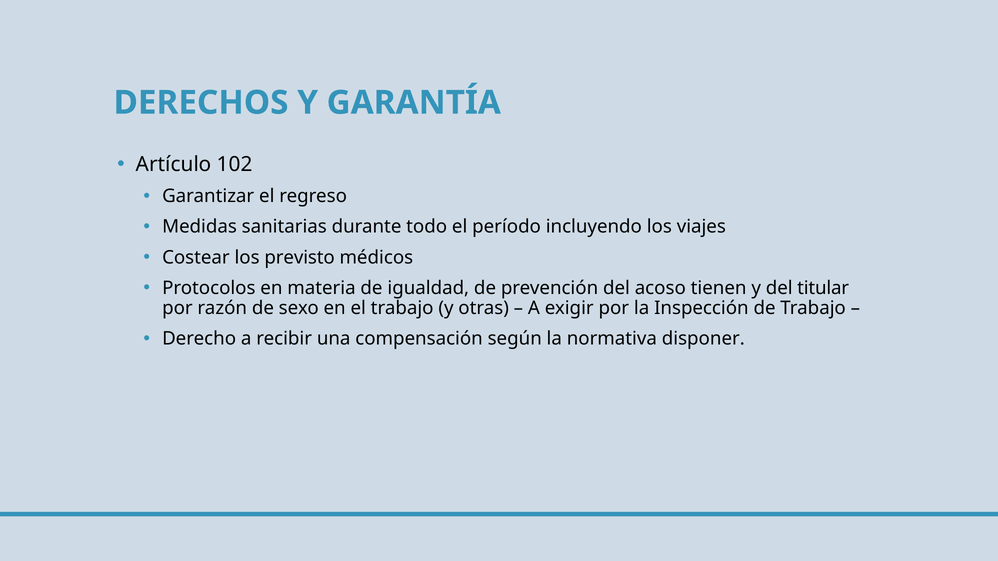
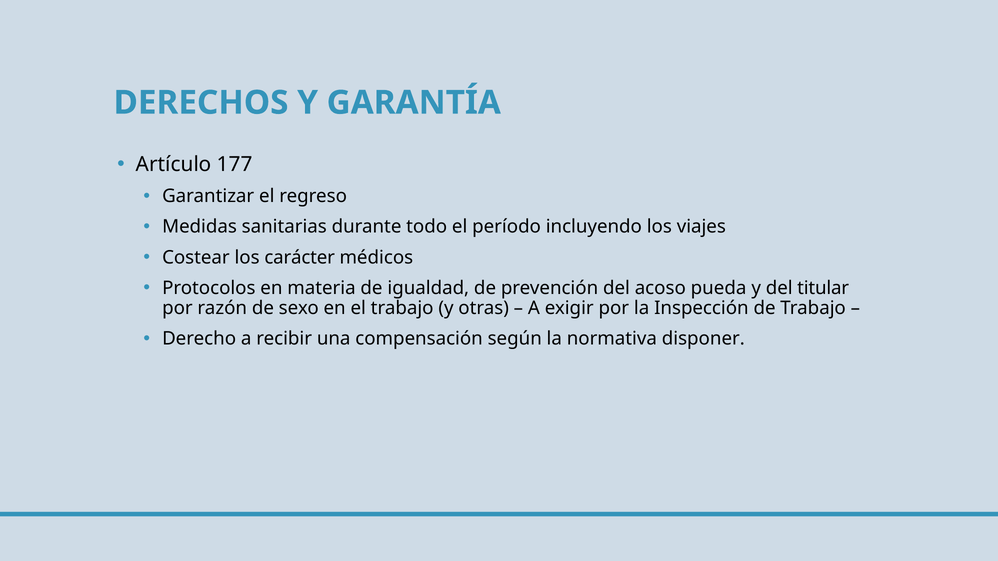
102: 102 -> 177
previsto: previsto -> carácter
tienen: tienen -> pueda
